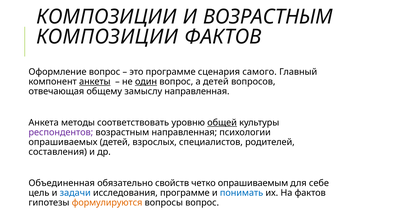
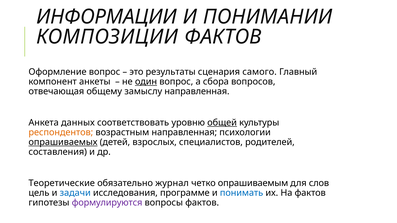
КОМПОЗИЦИИ at (106, 17): КОМПОЗИЦИИ -> ИНФОРМАЦИИ
И ВОЗРАСТНЫМ: ВОЗРАСТНЫМ -> ПОНИМАНИИ
это программе: программе -> результаты
анкеты underline: present -> none
а детей: детей -> сбора
методы: методы -> данных
респондентов colour: purple -> orange
опрашиваемых underline: none -> present
Объединенная: Объединенная -> Теоретические
свойств: свойств -> журнал
себе: себе -> слов
формулируются colour: orange -> purple
вопросы вопрос: вопрос -> фактов
